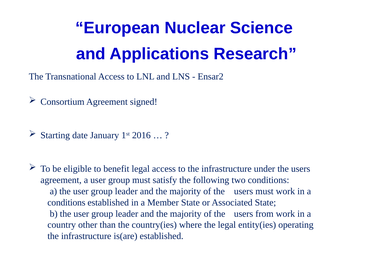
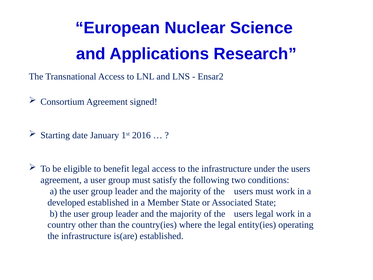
conditions at (66, 202): conditions -> developed
users from: from -> legal
